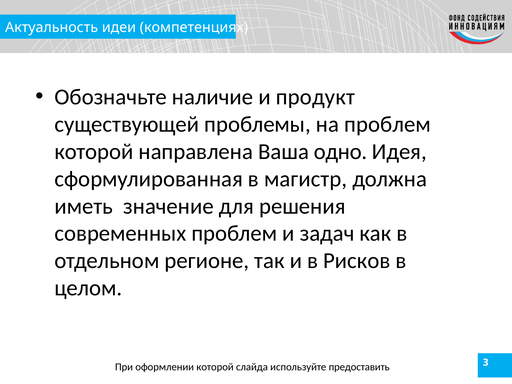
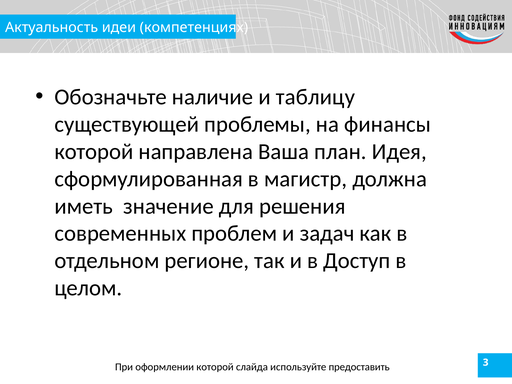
продукт: продукт -> таблицу
на проблем: проблем -> финансы
одно: одно -> план
Рисков: Рисков -> Доступ
